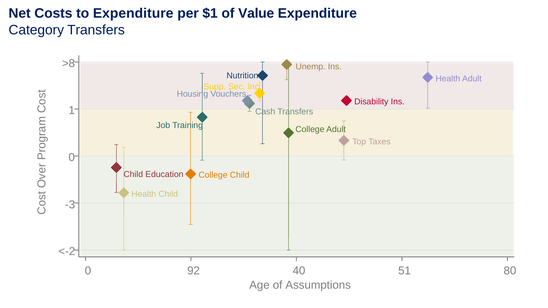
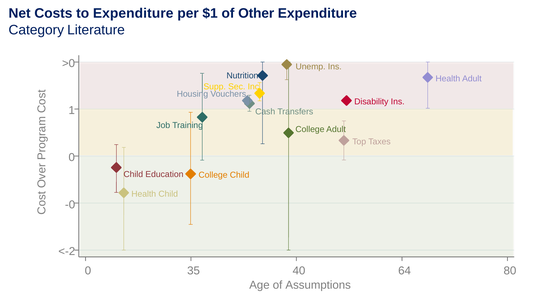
Value: Value -> Other
Category Transfers: Transfers -> Literature
>8: >8 -> >0
-3: -3 -> -0
92: 92 -> 35
51: 51 -> 64
